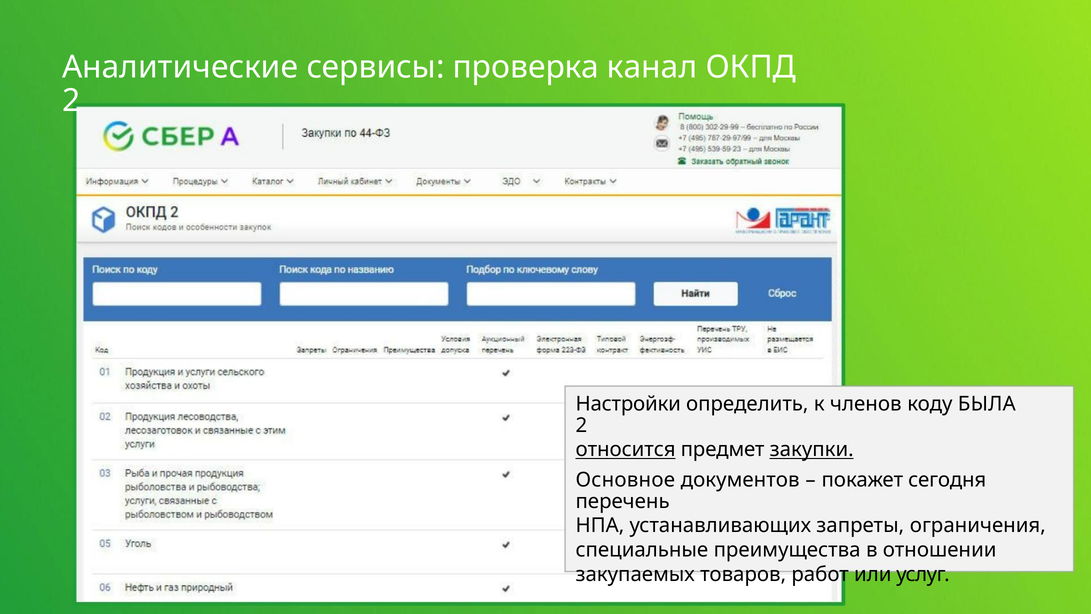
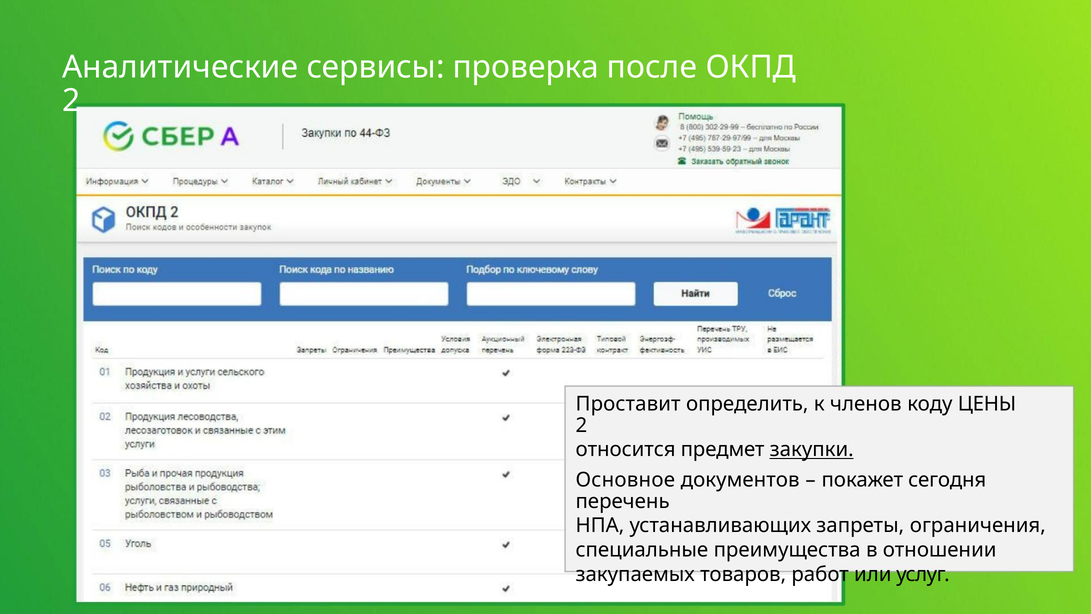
канал: канал -> после
Настройки: Настройки -> Проставит
БЫЛА: БЫЛА -> ЦЕНЫ
относится underline: present -> none
